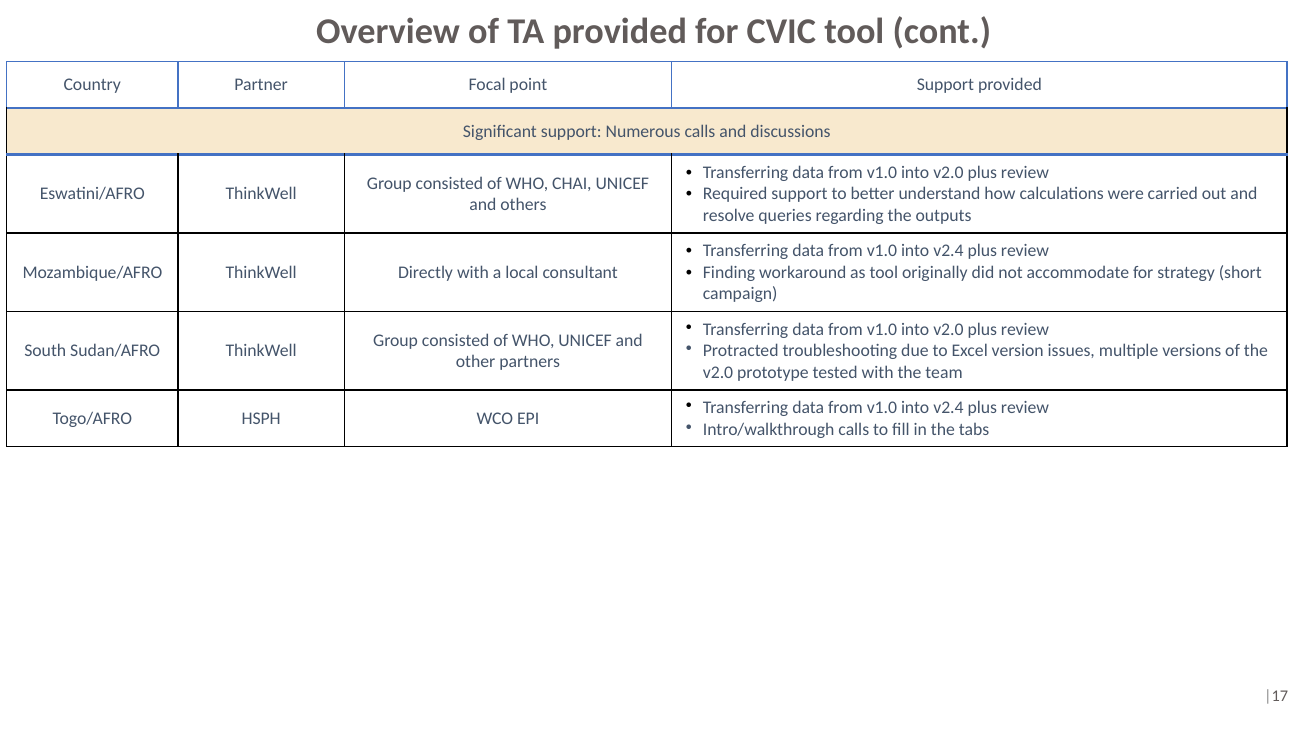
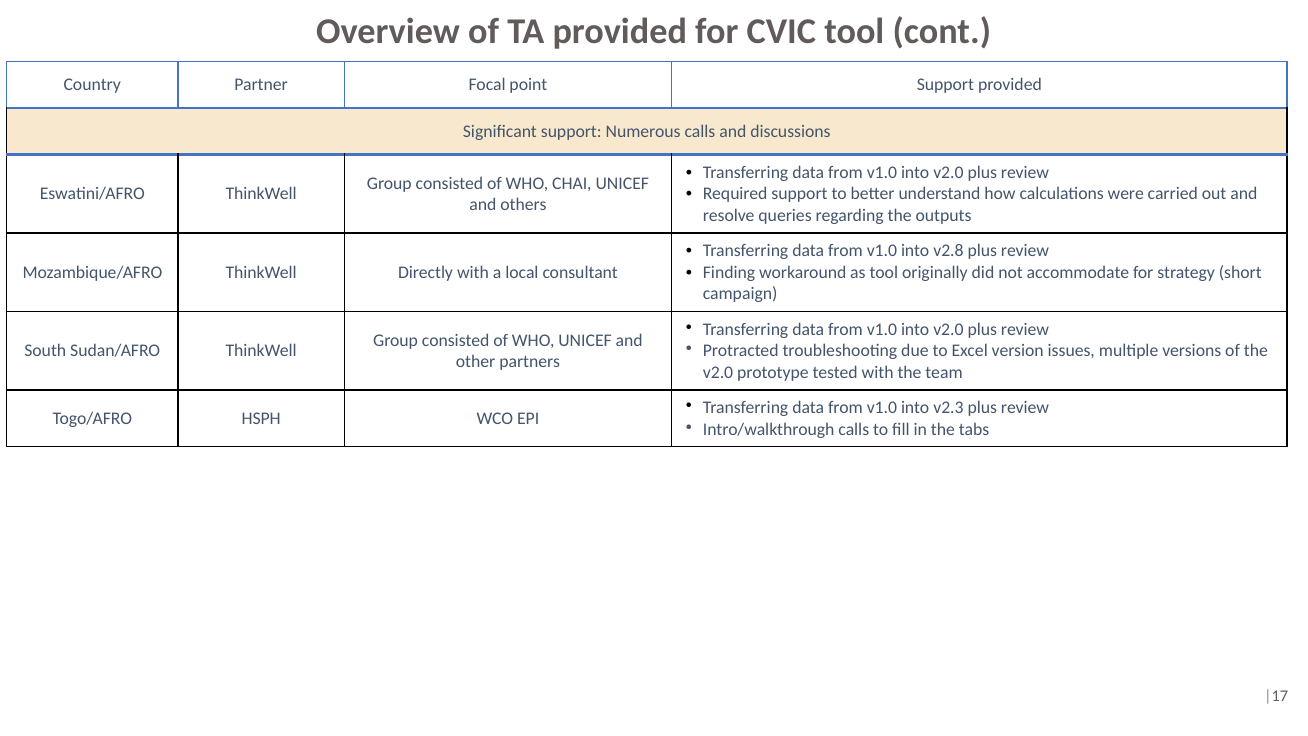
v2.4 at (948, 251): v2.4 -> v2.8
v2.4 at (948, 408): v2.4 -> v2.3
